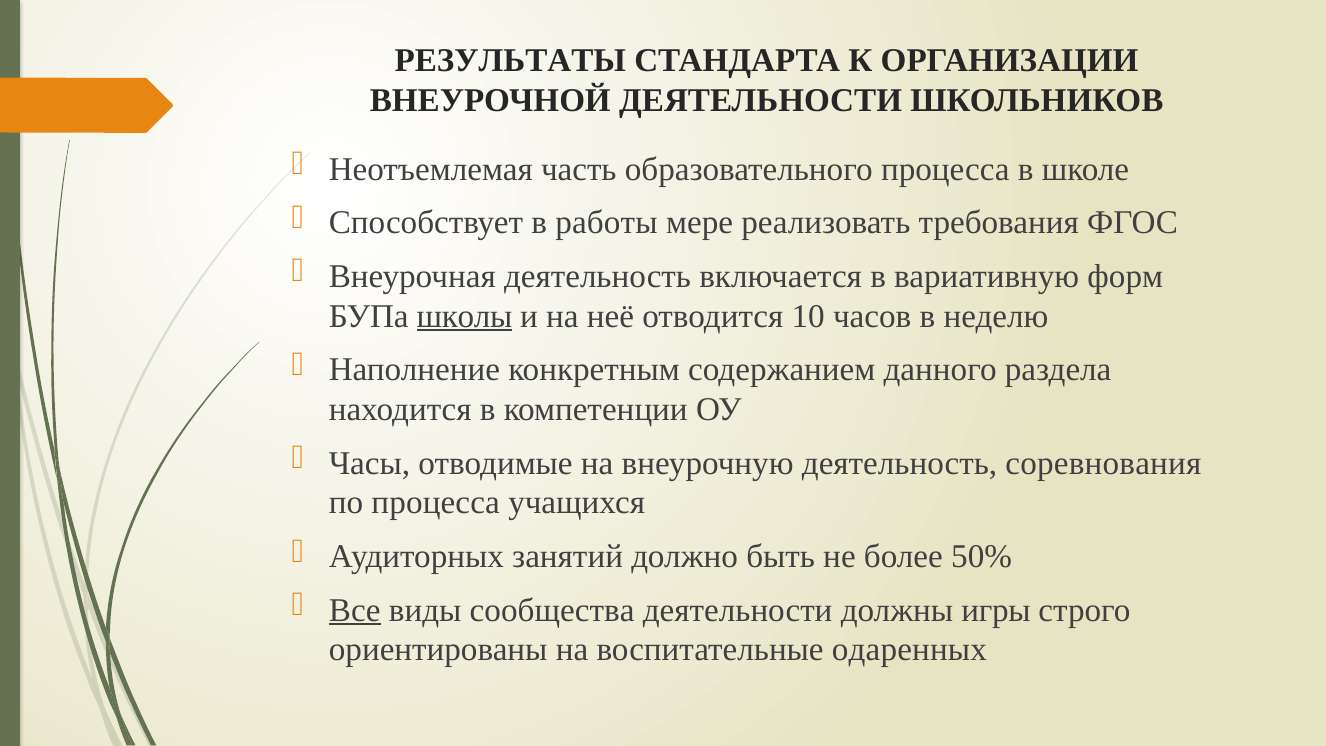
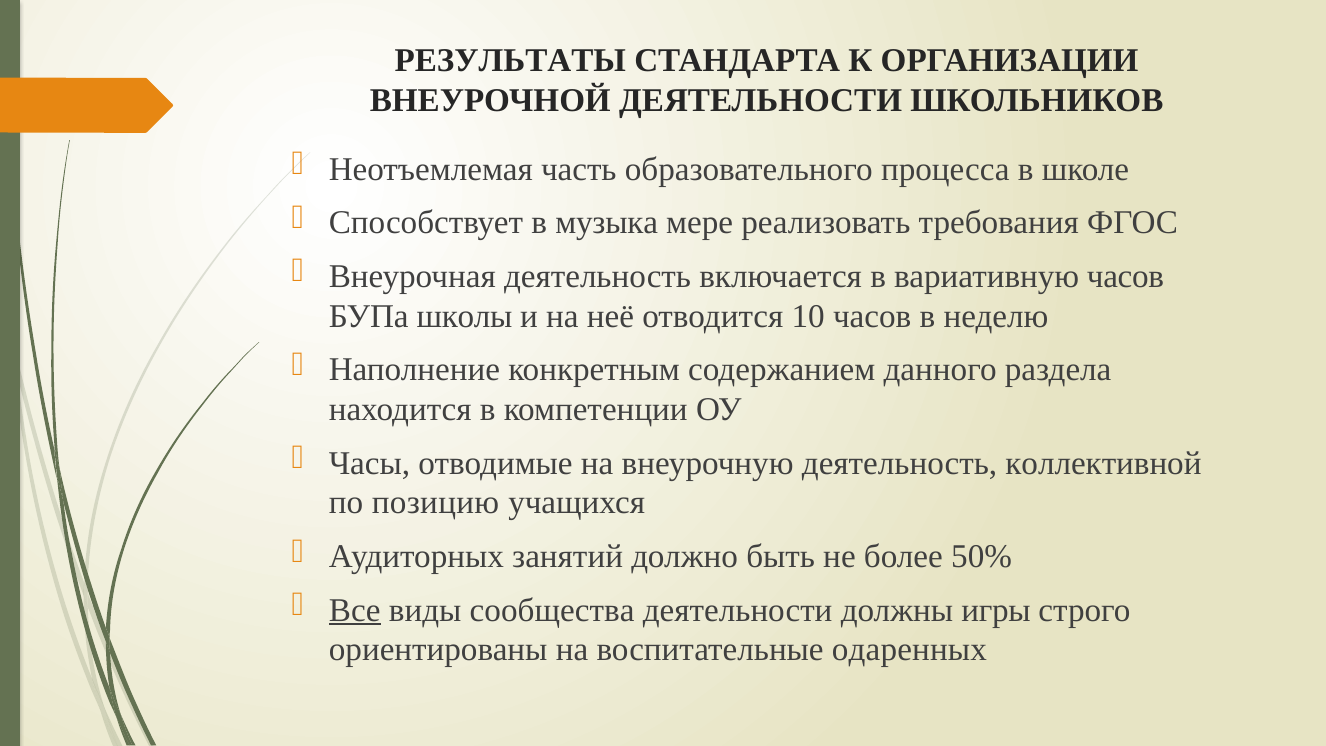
работы: работы -> музыка
вариативную форм: форм -> часов
школы underline: present -> none
соревнования: соревнования -> коллективной
по процесса: процесса -> позицию
